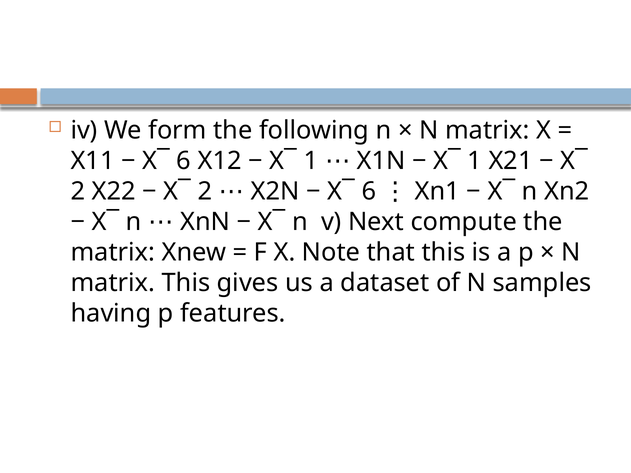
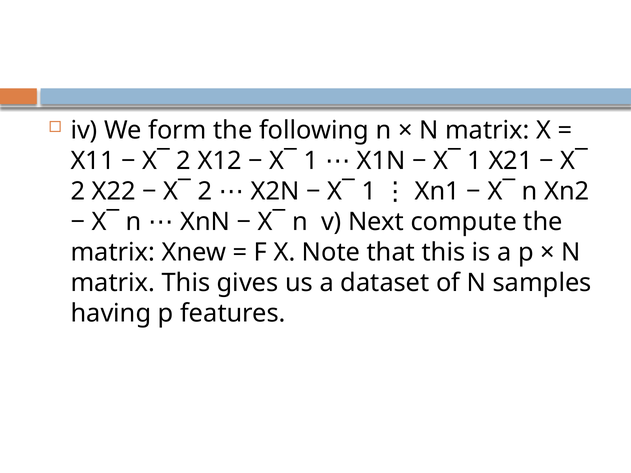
6 at (184, 161): 6 -> 2
6 at (369, 192): 6 -> 1
